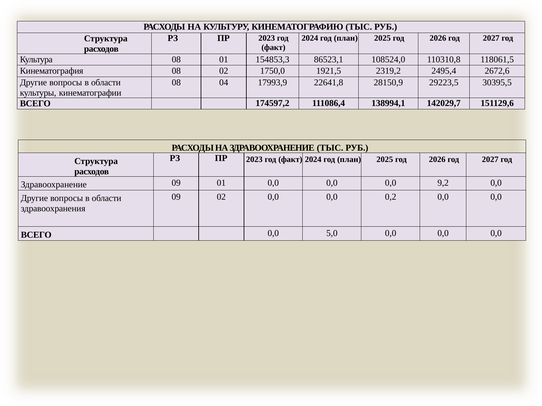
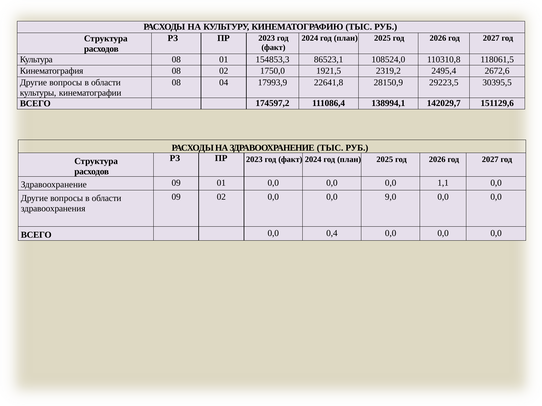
9,2: 9,2 -> 1,1
0,2: 0,2 -> 9,0
5,0: 5,0 -> 0,4
